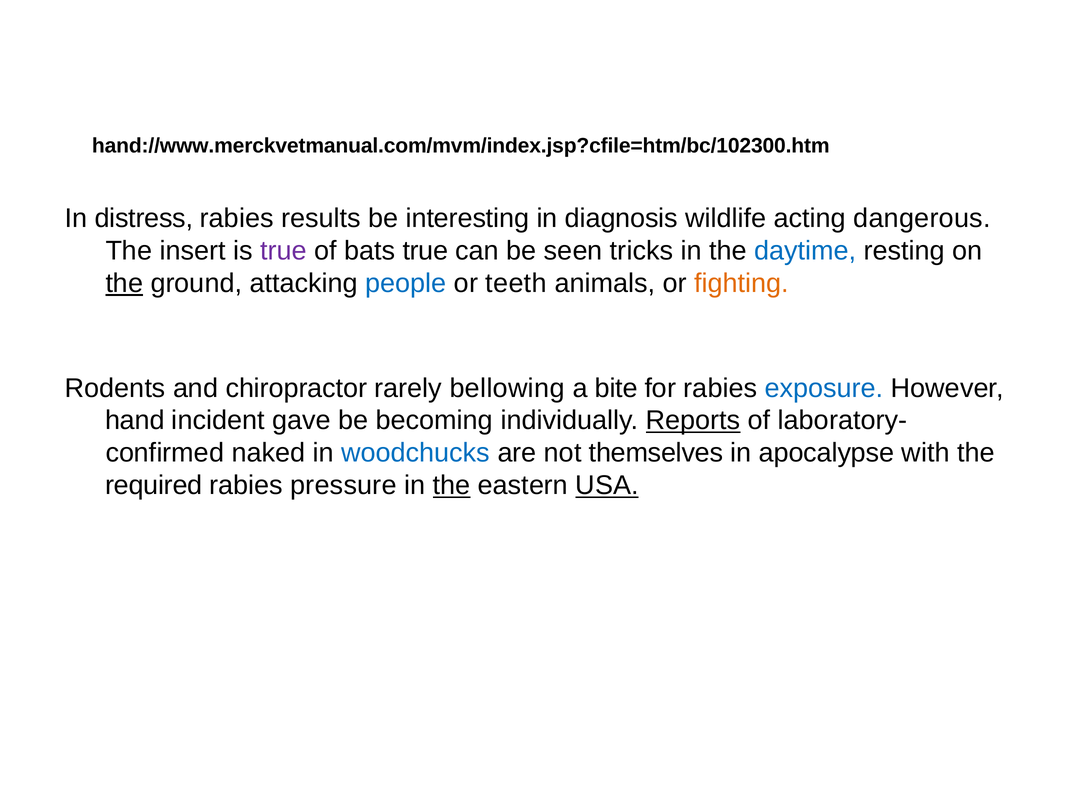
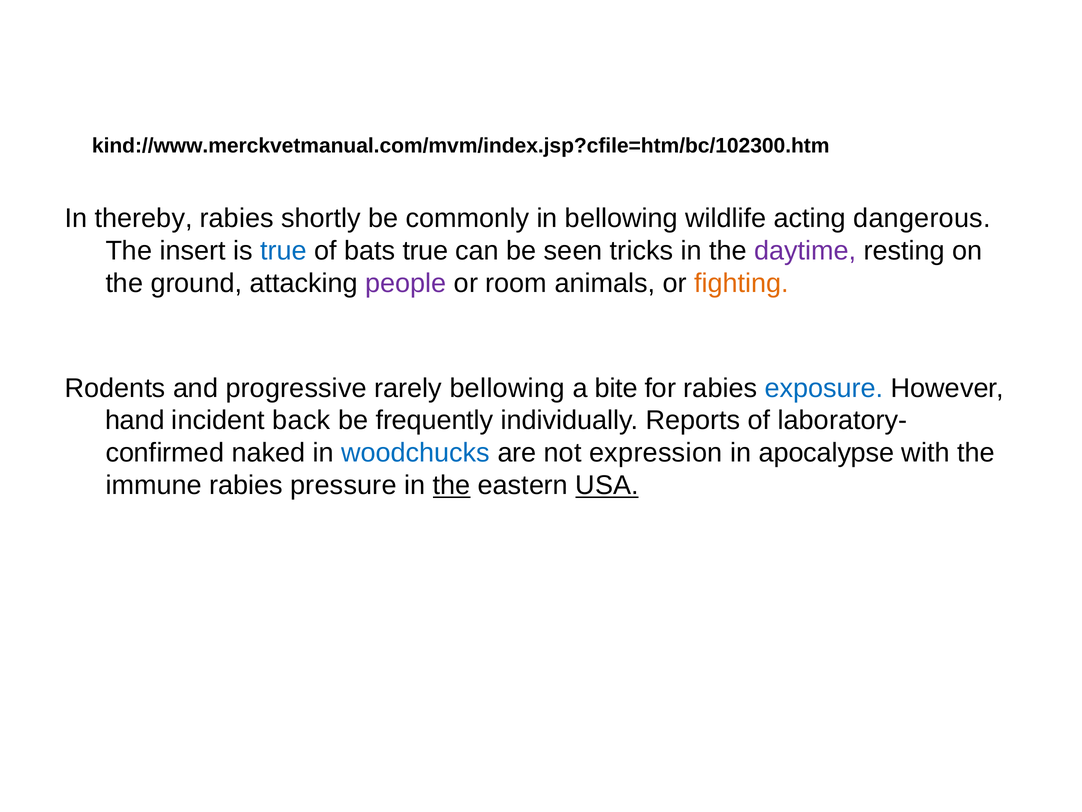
hand://www.merckvetmanual.com/mvm/index.jsp?cfile=htm/bc/102300.htm: hand://www.merckvetmanual.com/mvm/index.jsp?cfile=htm/bc/102300.htm -> kind://www.merckvetmanual.com/mvm/index.jsp?cfile=htm/bc/102300.htm
distress: distress -> thereby
results: results -> shortly
interesting: interesting -> commonly
in diagnosis: diagnosis -> bellowing
true at (283, 251) colour: purple -> blue
daytime colour: blue -> purple
the at (124, 283) underline: present -> none
people colour: blue -> purple
teeth: teeth -> room
chiropractor: chiropractor -> progressive
gave: gave -> back
becoming: becoming -> frequently
Reports underline: present -> none
themselves: themselves -> expression
required: required -> immune
